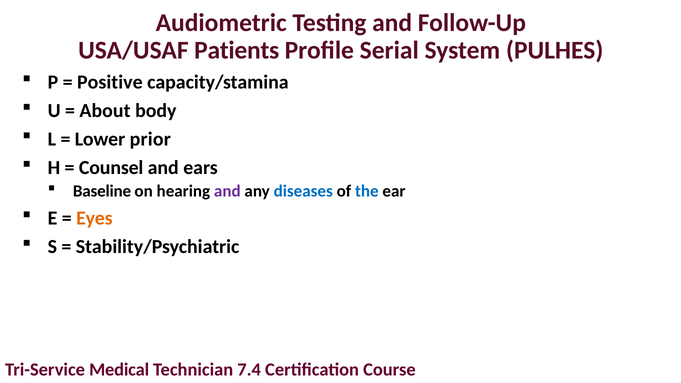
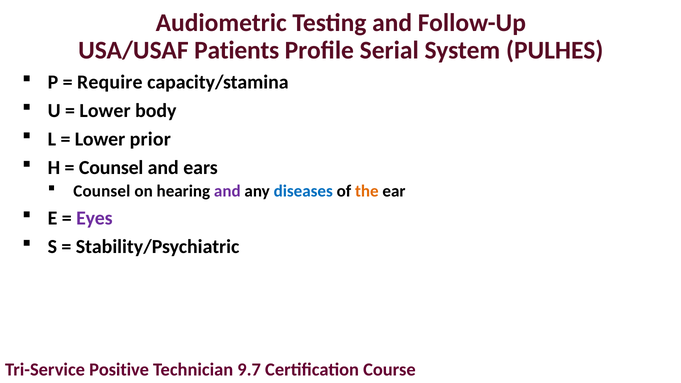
Positive: Positive -> Require
About at (105, 111): About -> Lower
Baseline at (102, 191): Baseline -> Counsel
the colour: blue -> orange
Eyes colour: orange -> purple
Medical: Medical -> Positive
7.4: 7.4 -> 9.7
